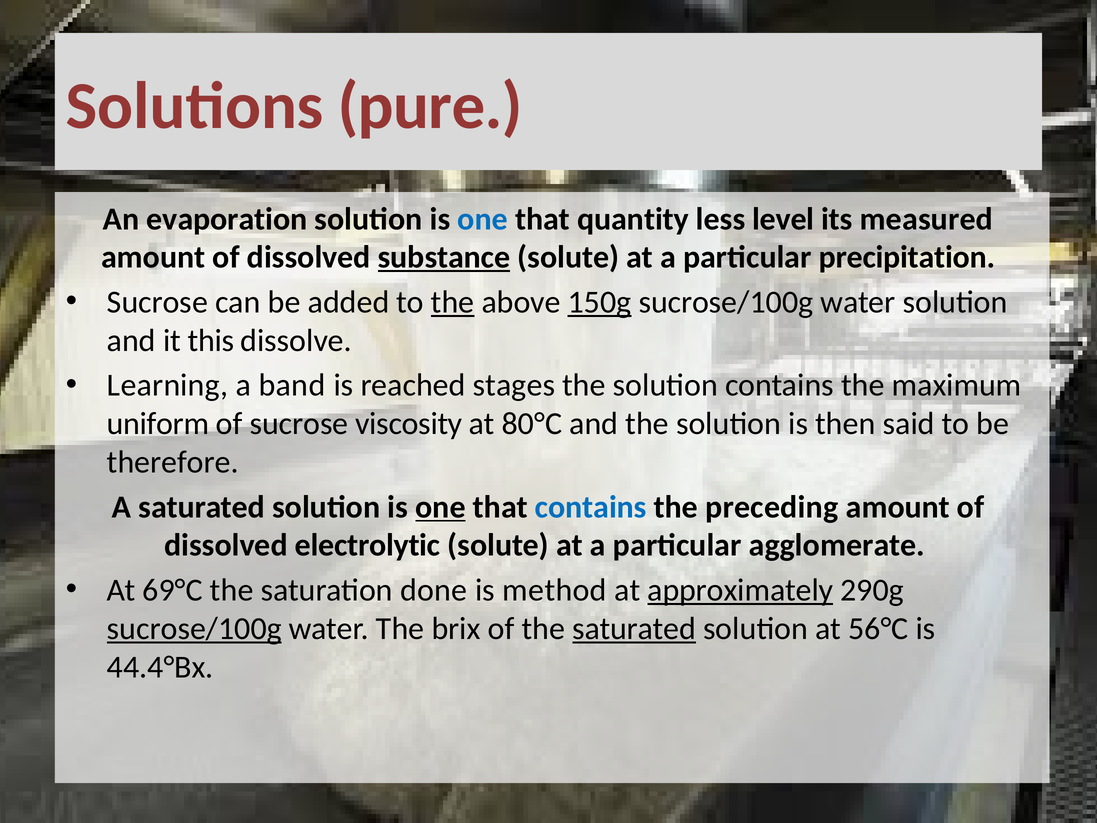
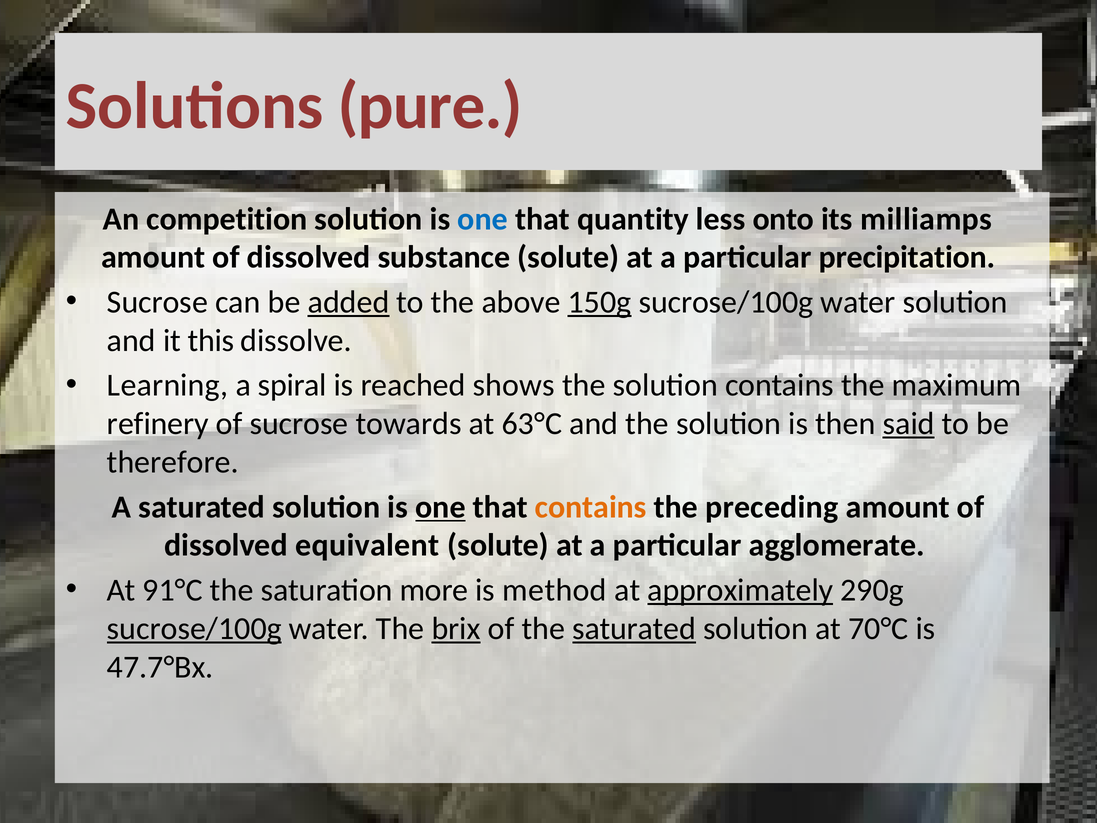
evaporation: evaporation -> competition
level: level -> onto
measured: measured -> milliamps
substance underline: present -> none
added underline: none -> present
the at (453, 302) underline: present -> none
band: band -> spiral
stages: stages -> shows
uniform: uniform -> refinery
viscosity: viscosity -> towards
80°C: 80°C -> 63°C
said underline: none -> present
contains at (591, 507) colour: blue -> orange
electrolytic: electrolytic -> equivalent
69°C: 69°C -> 91°C
done: done -> more
brix underline: none -> present
56°C: 56°C -> 70°C
44.4°Bx: 44.4°Bx -> 47.7°Bx
